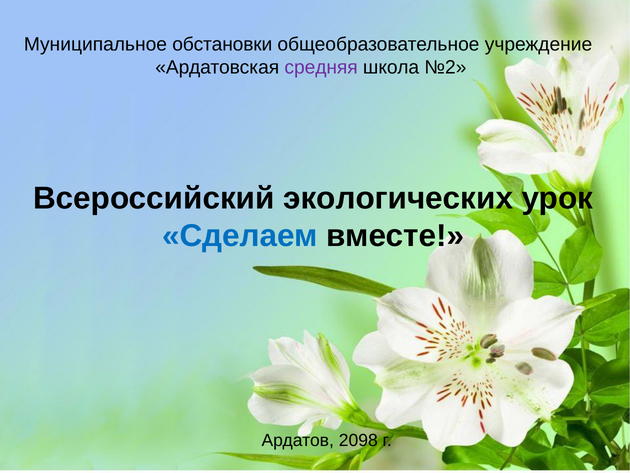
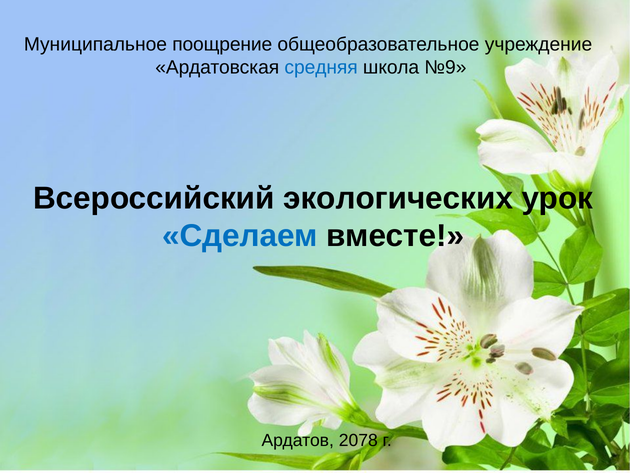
обстановки: обстановки -> поощрение
средняя colour: purple -> blue
№2: №2 -> №9
2098: 2098 -> 2078
